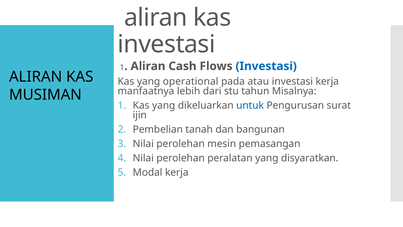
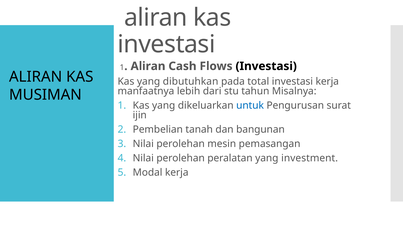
Investasi at (266, 66) colour: blue -> black
operational: operational -> dibutuhkan
atau: atau -> total
disyaratkan: disyaratkan -> investment
